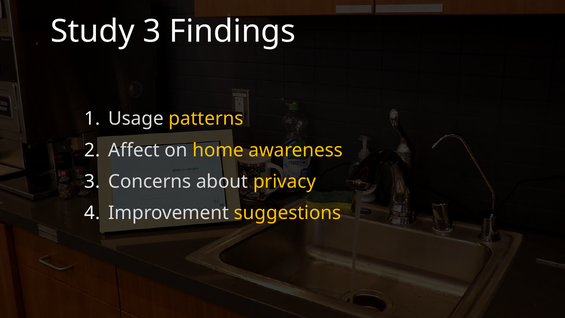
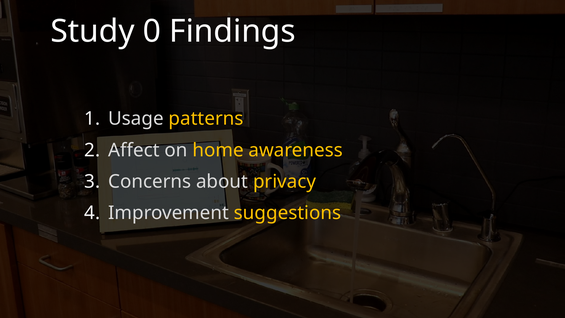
Study 3: 3 -> 0
